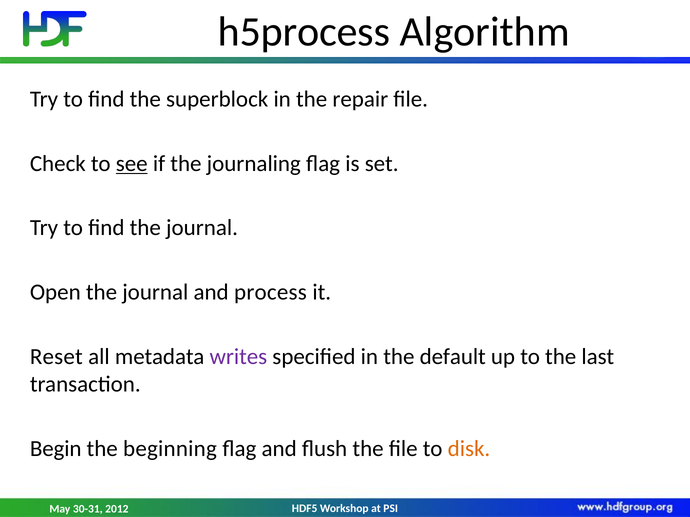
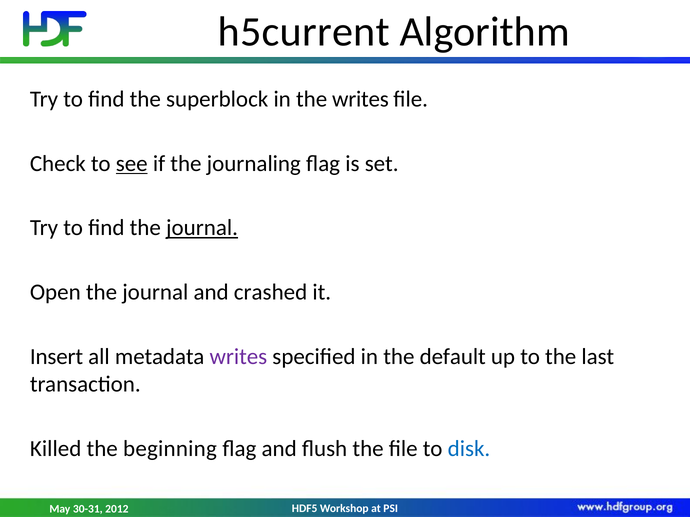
h5process: h5process -> h5current
the repair: repair -> writes
journal at (202, 228) underline: none -> present
process: process -> crashed
Reset: Reset -> Insert
Begin: Begin -> Killed
disk colour: orange -> blue
